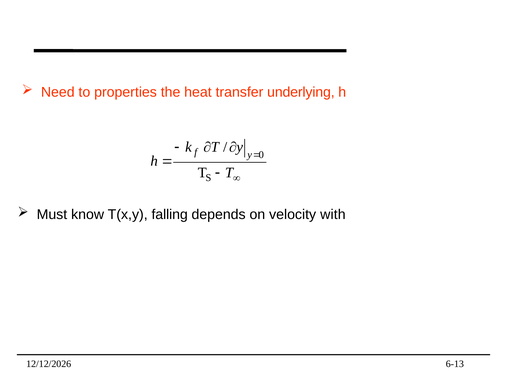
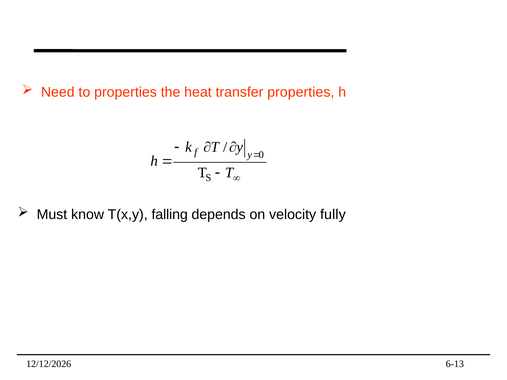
transfer underlying: underlying -> properties
with: with -> fully
